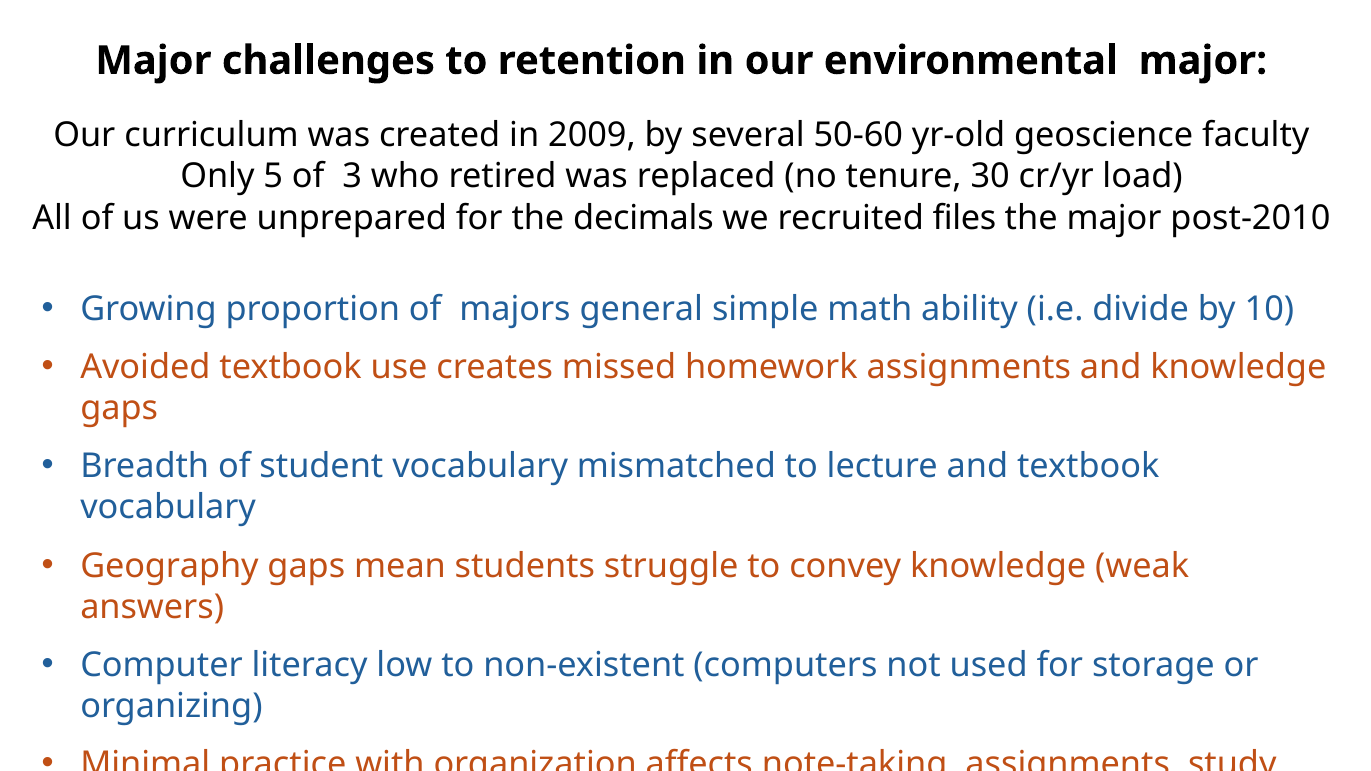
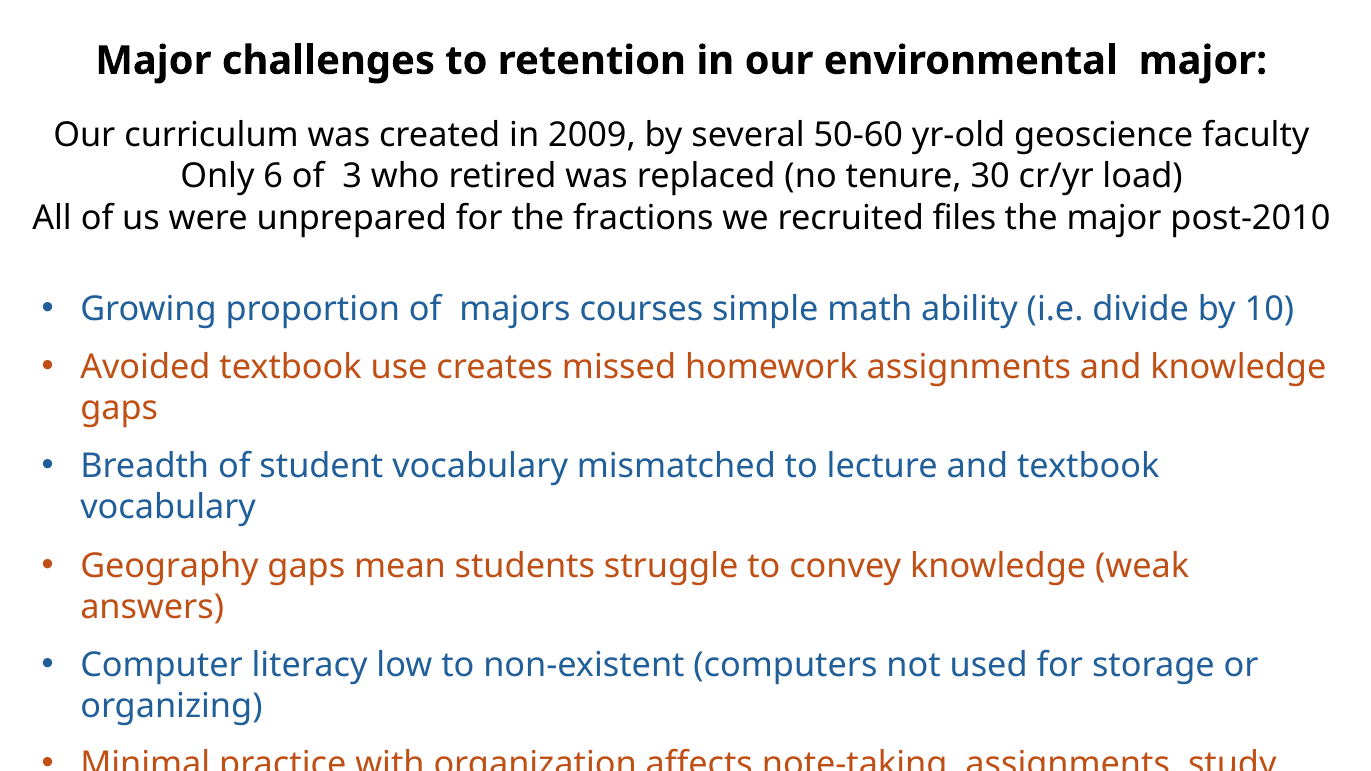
5: 5 -> 6
decimals: decimals -> fractions
general: general -> courses
